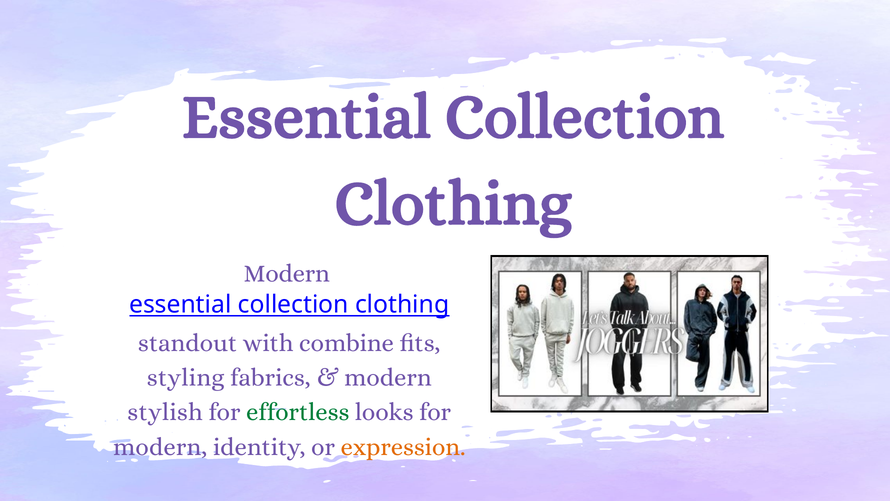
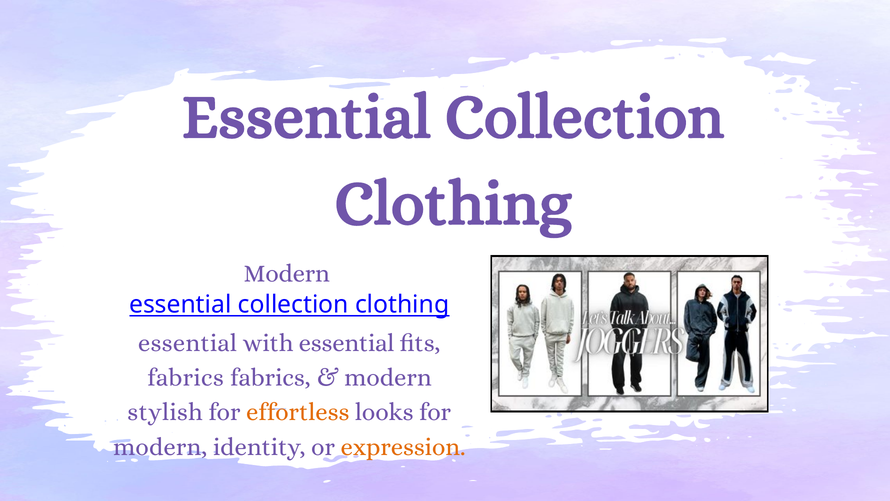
standout at (188, 343): standout -> essential
with combine: combine -> essential
styling at (186, 377): styling -> fabrics
effortless colour: green -> orange
